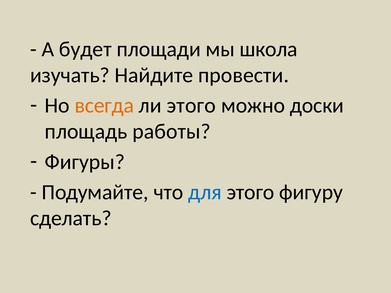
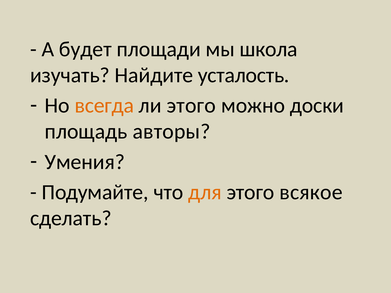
провести: провести -> усталость
работы: работы -> авторы
Фигуры: Фигуры -> Умения
для colour: blue -> orange
фигуру: фигуру -> всякое
